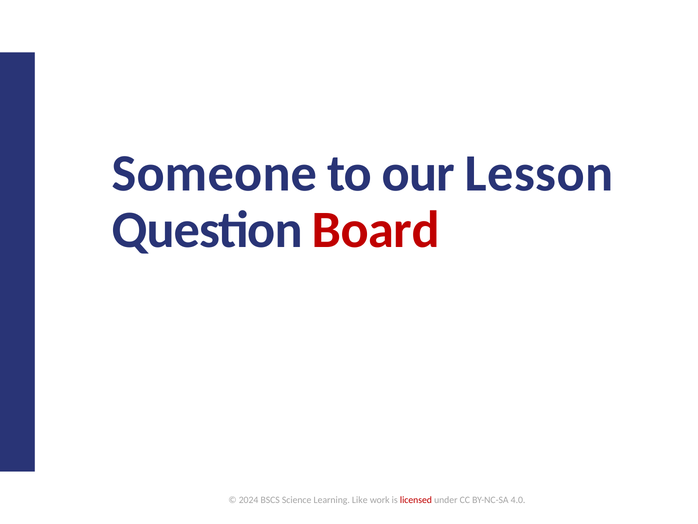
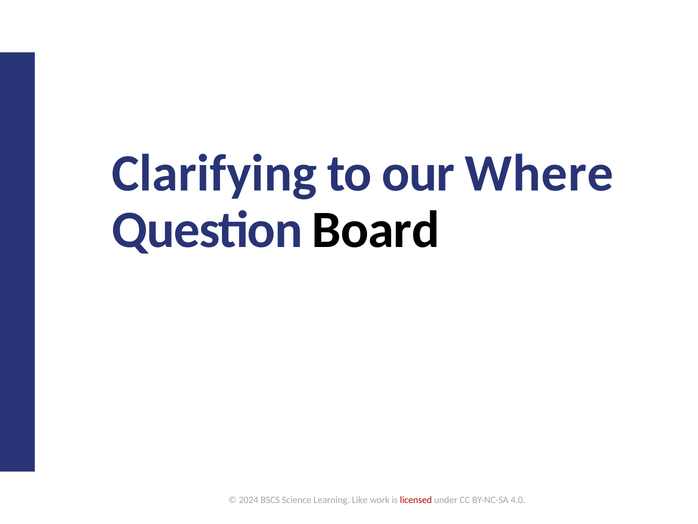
Someone: Someone -> Clarifying
Lesson: Lesson -> Where
Board colour: red -> black
